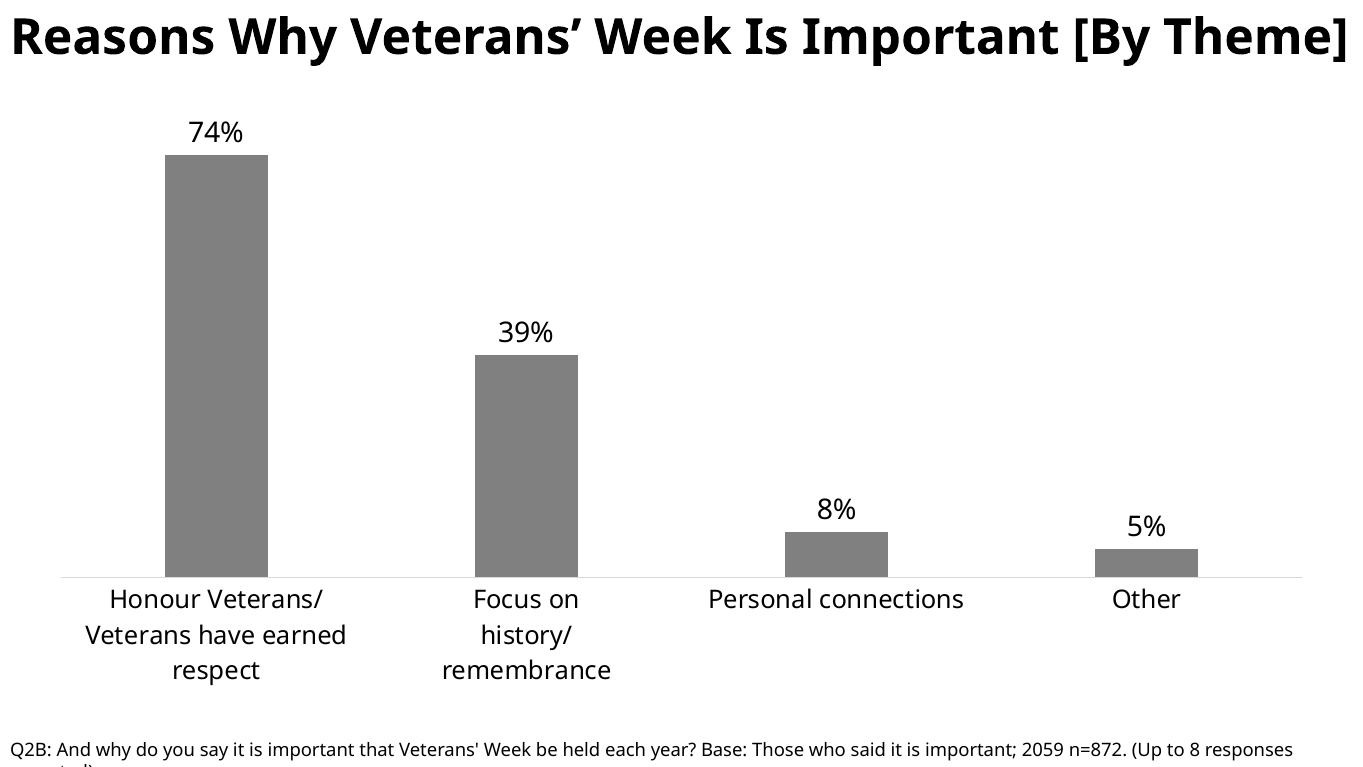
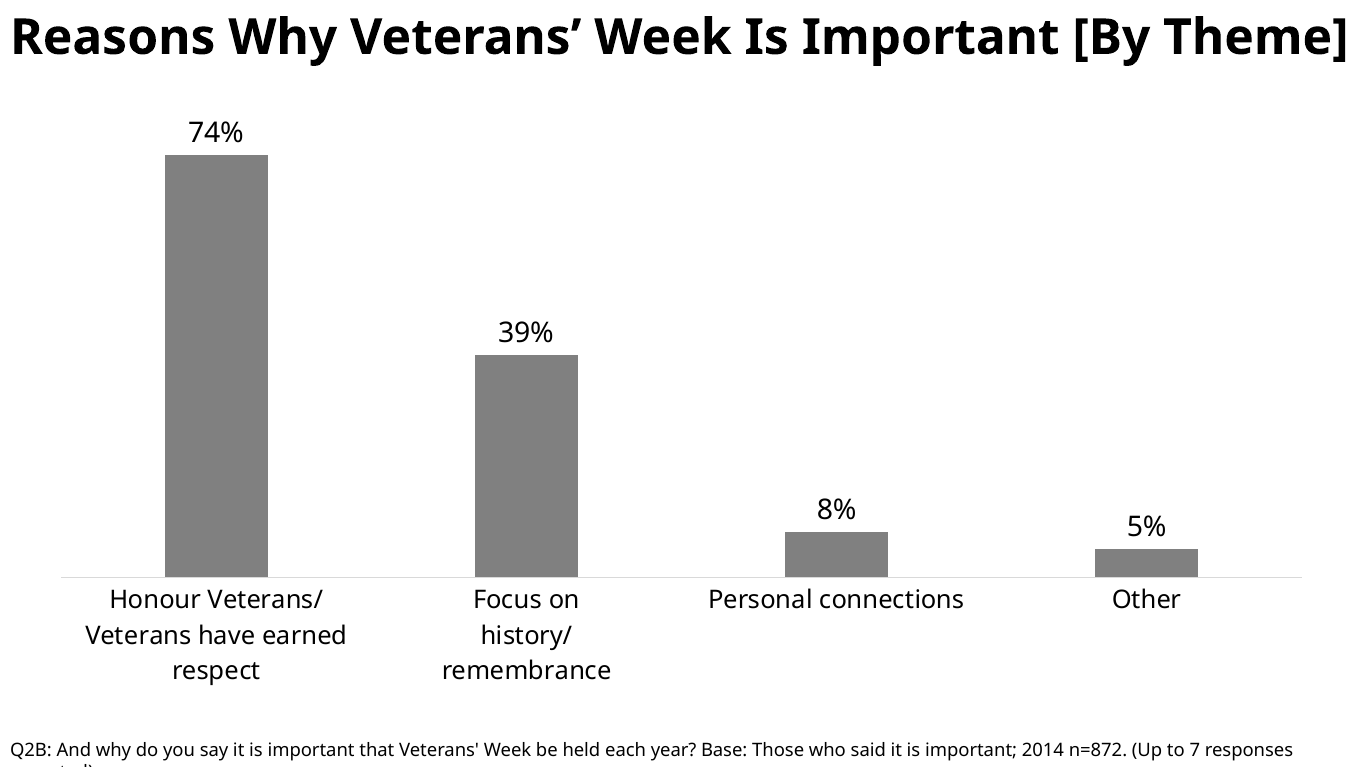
2059: 2059 -> 2014
8: 8 -> 7
